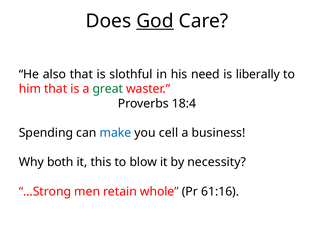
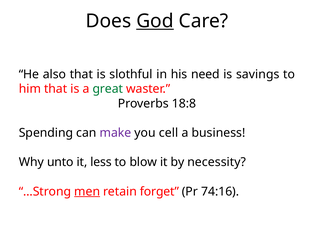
liberally: liberally -> savings
18:4: 18:4 -> 18:8
make colour: blue -> purple
both: both -> unto
this: this -> less
men underline: none -> present
whole: whole -> forget
61:16: 61:16 -> 74:16
